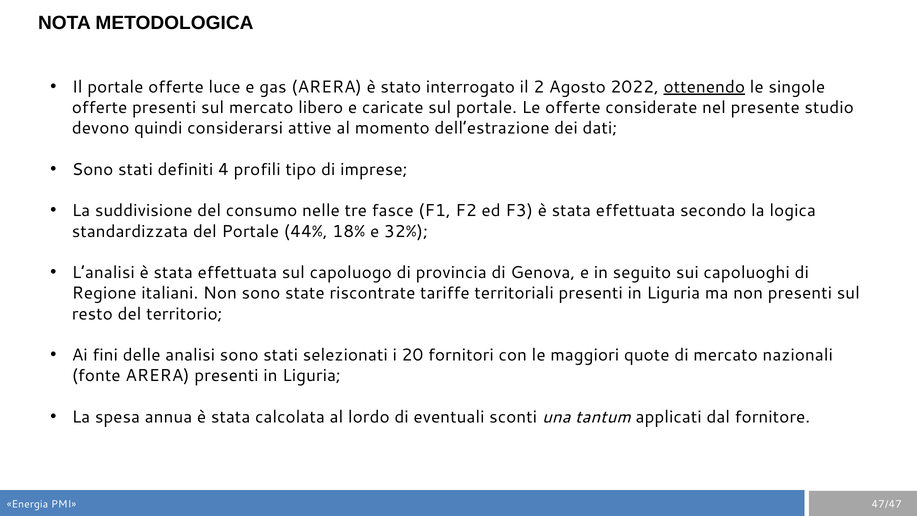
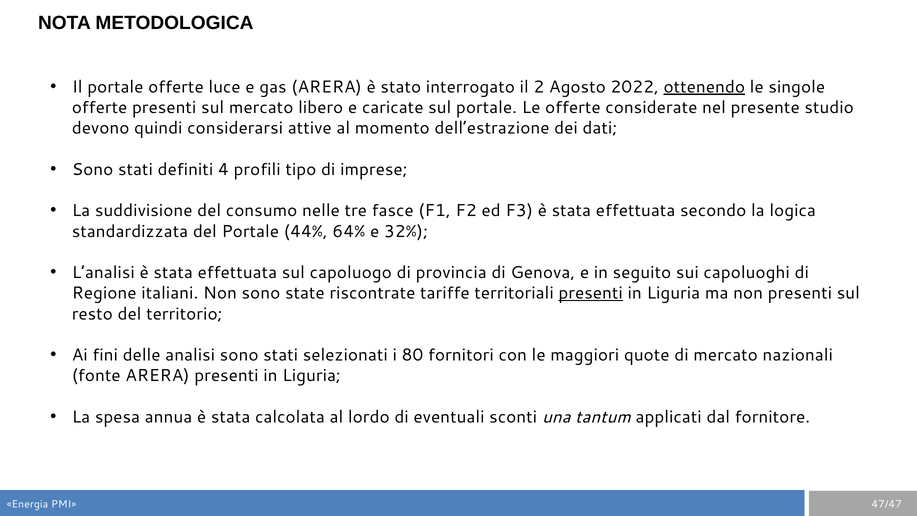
18%: 18% -> 64%
presenti at (591, 293) underline: none -> present
20: 20 -> 80
